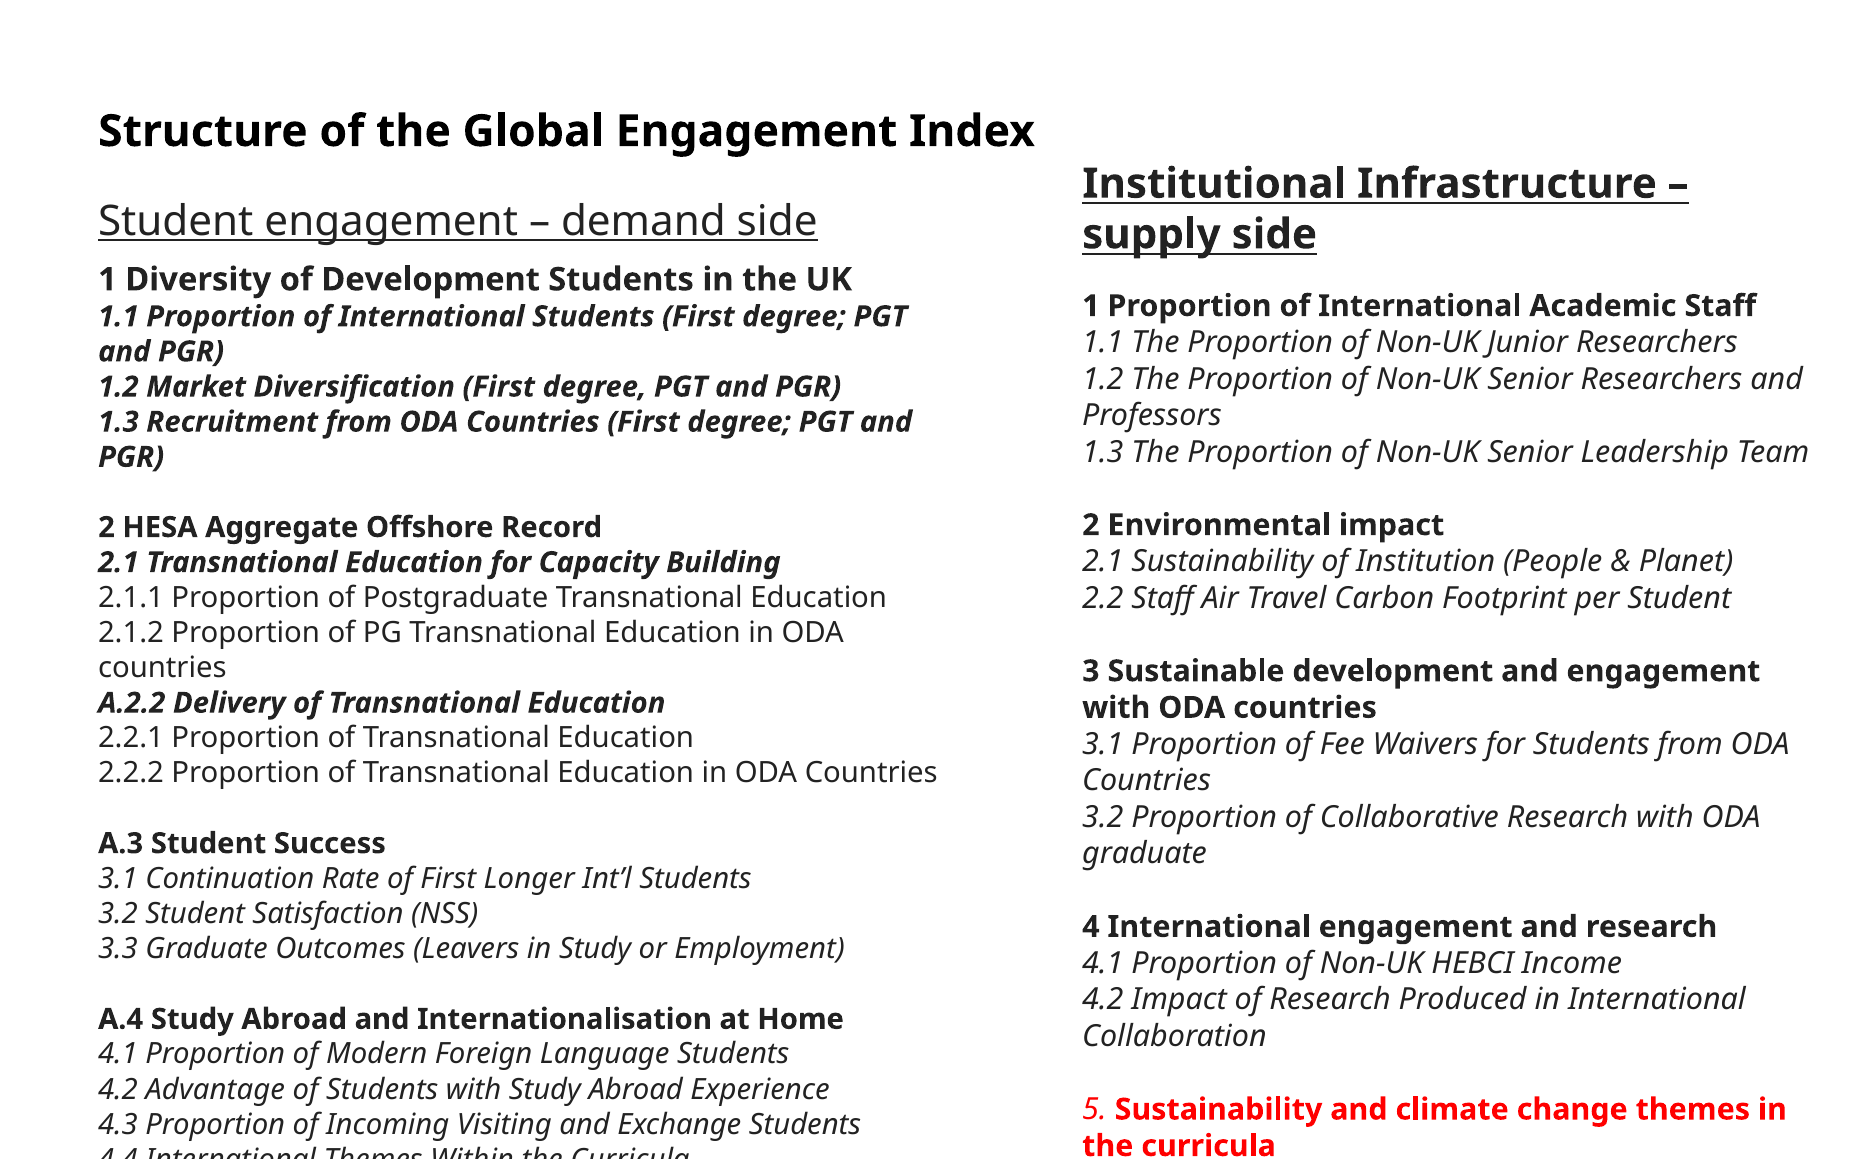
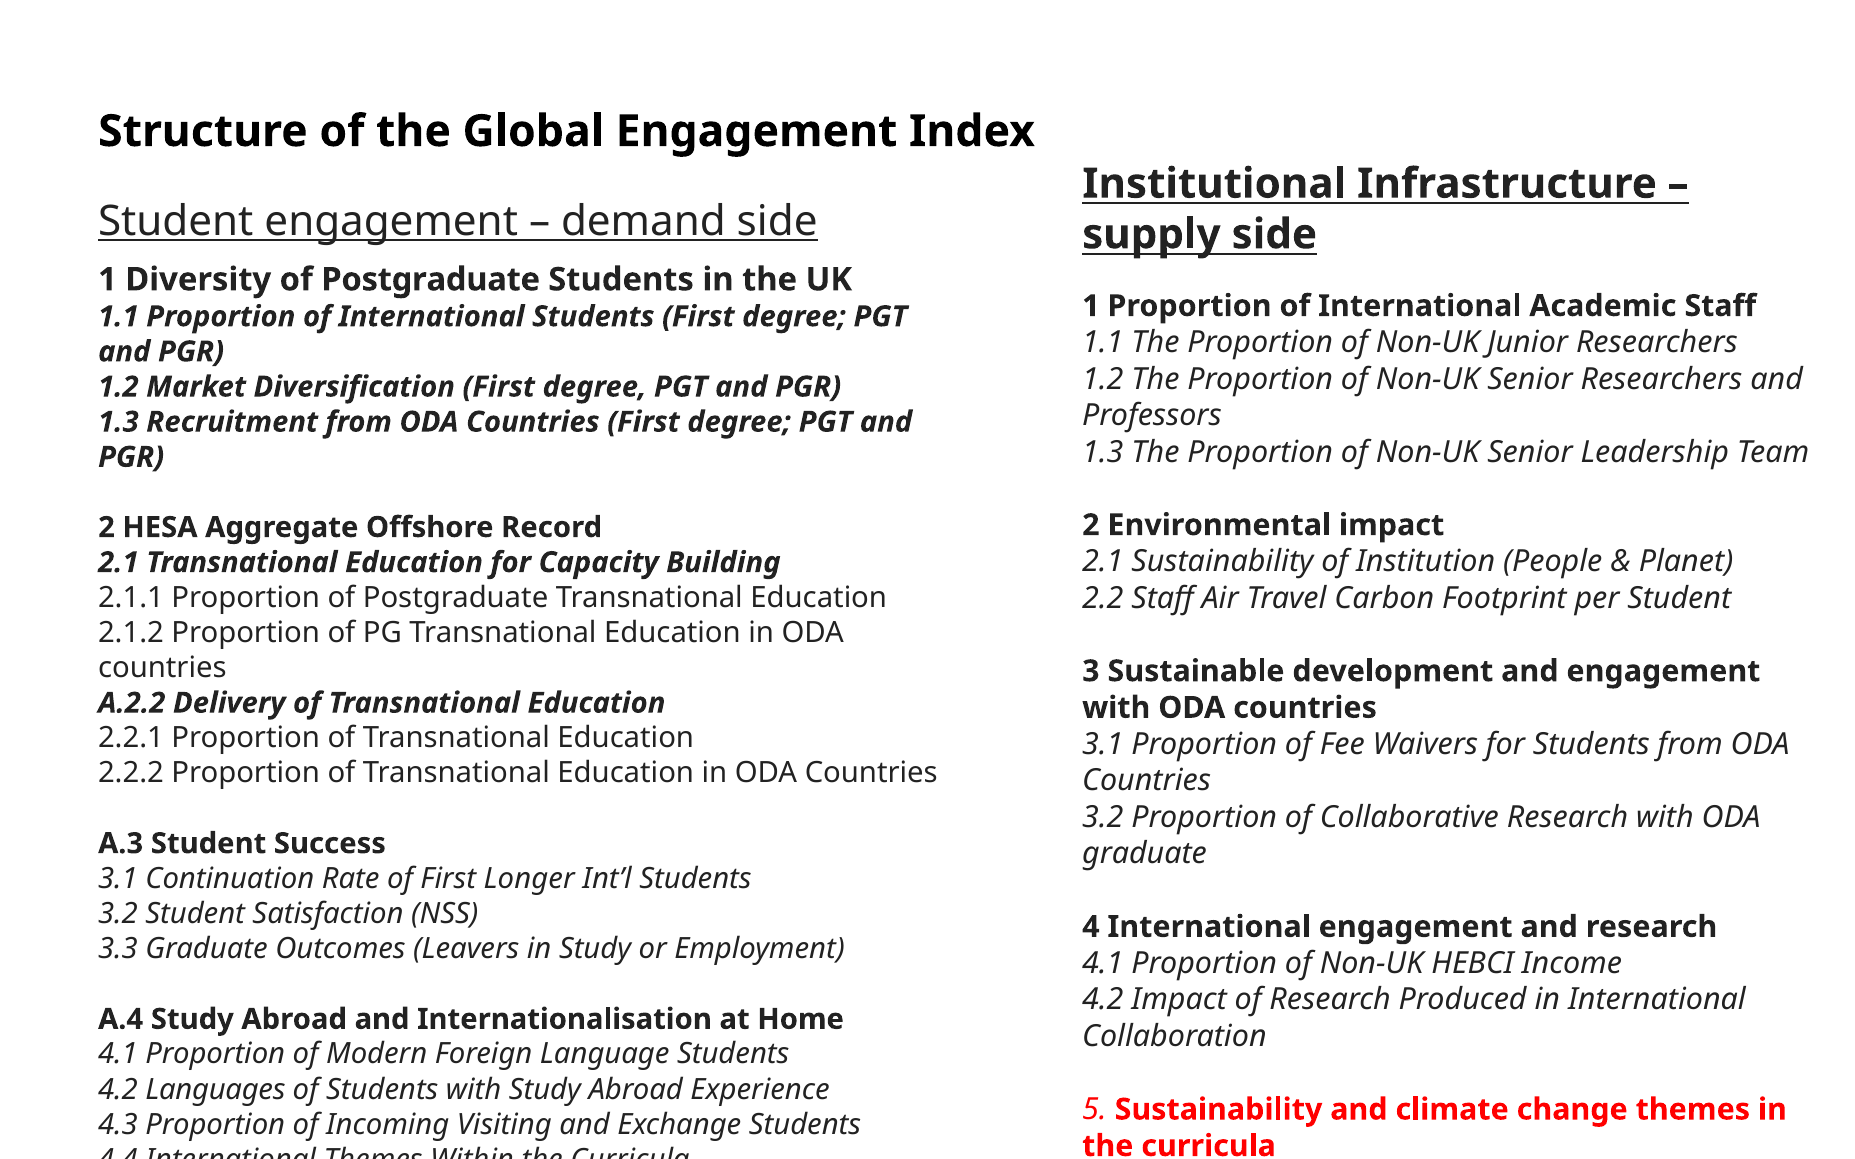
Diversity of Development: Development -> Postgraduate
Advantage: Advantage -> Languages
